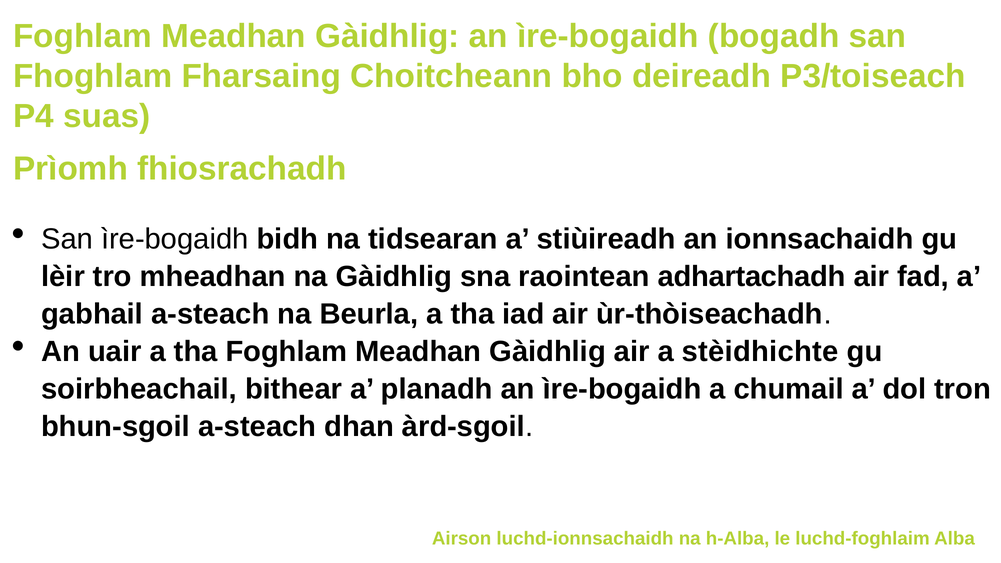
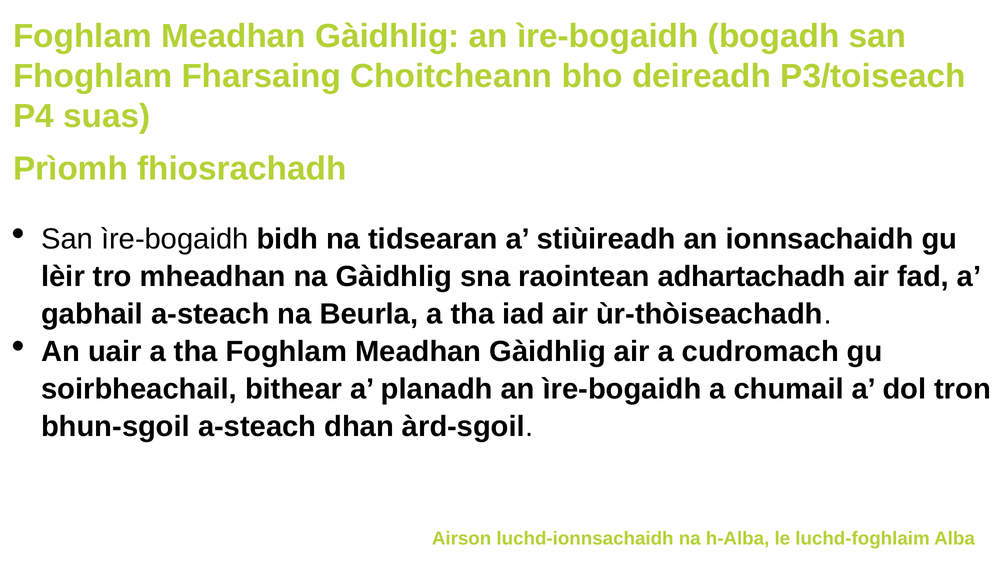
stèidhichte: stèidhichte -> cudromach
